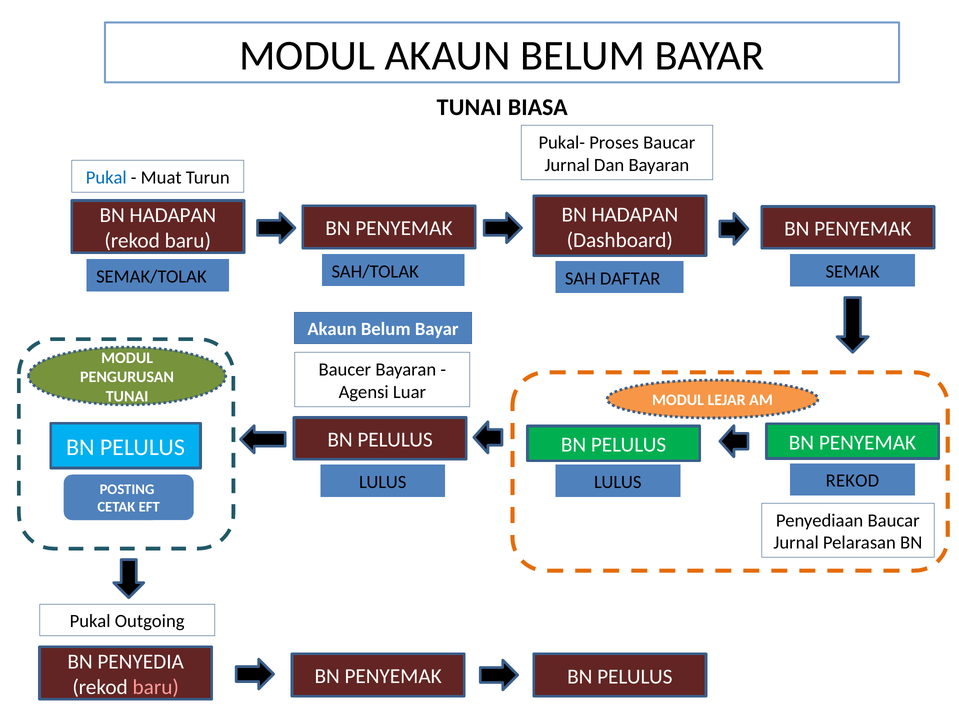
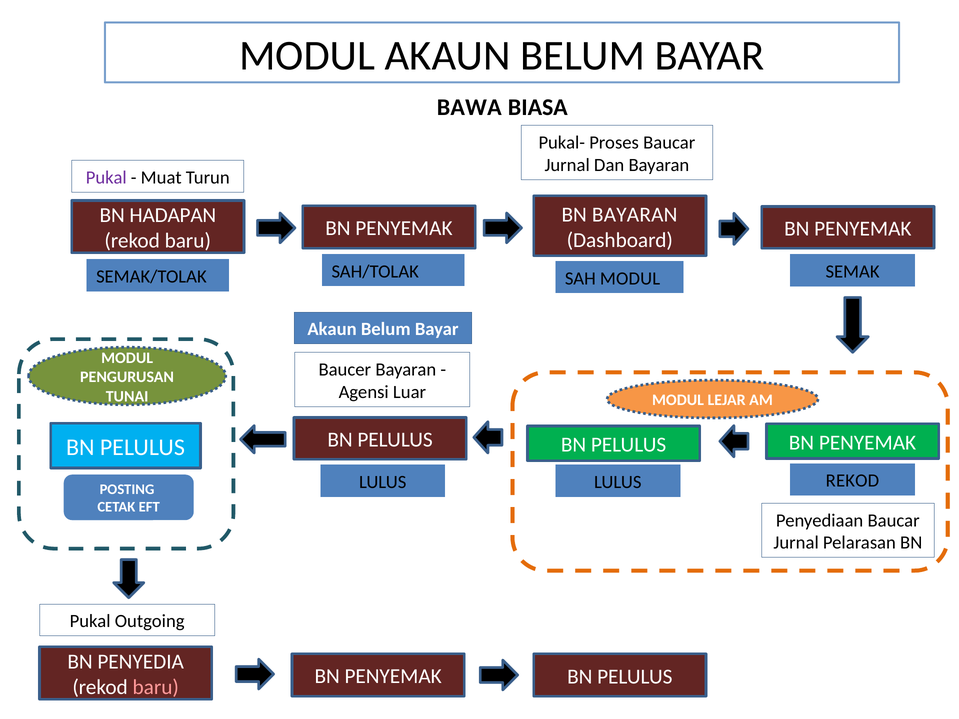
TUNAI at (469, 108): TUNAI -> BAWA
Pukal at (106, 178) colour: blue -> purple
HADAPAN at (635, 215): HADAPAN -> BAYARAN
SAH DAFTAR: DAFTAR -> MODUL
